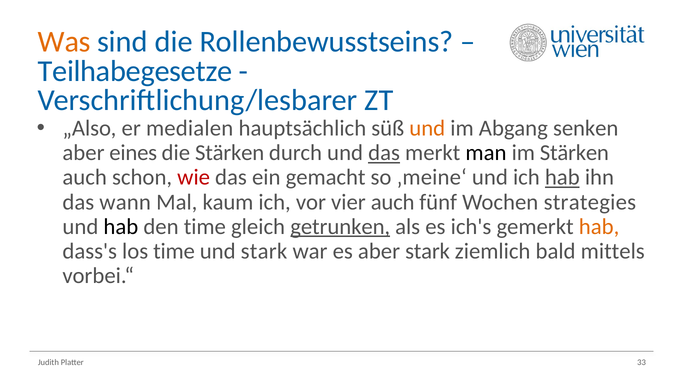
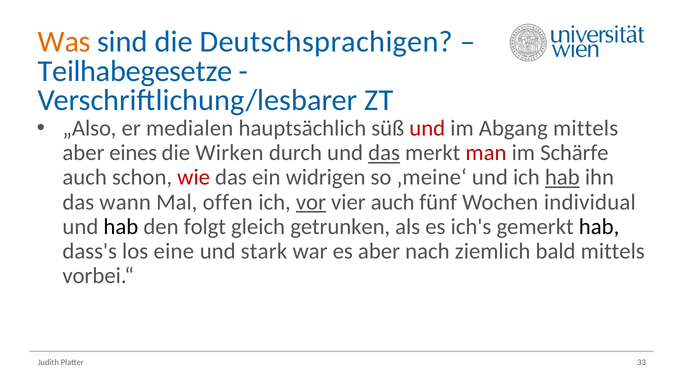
Rollenbewusstseins: Rollenbewusstseins -> Deutschsprachigen
und at (427, 128) colour: orange -> red
Abgang senken: senken -> mittels
die Stärken: Stärken -> Wirken
man colour: black -> red
im Stärken: Stärken -> Schärfe
gemacht: gemacht -> widrigen
kaum: kaum -> offen
vor underline: none -> present
strategies: strategies -> individual
den time: time -> folgt
getrunken underline: present -> none
hab at (599, 227) colour: orange -> black
los time: time -> eine
aber stark: stark -> nach
